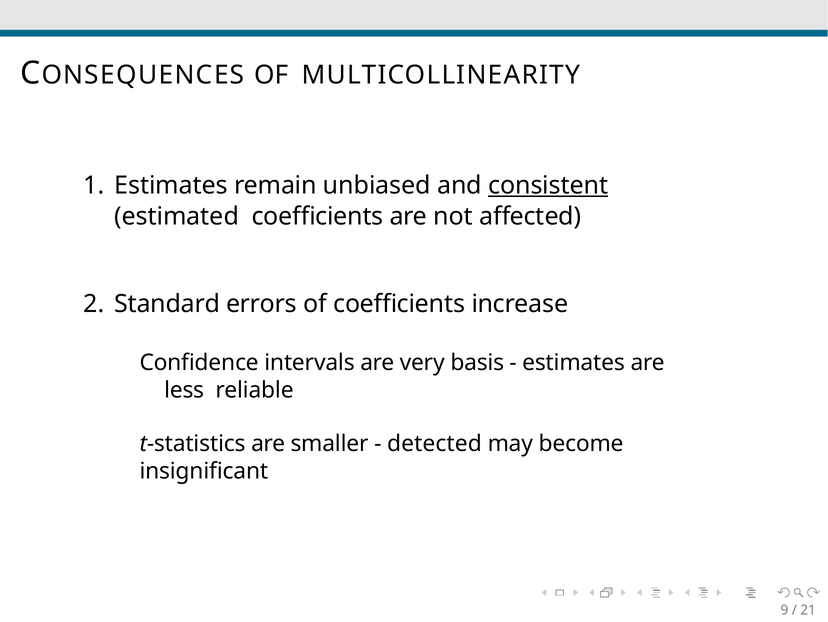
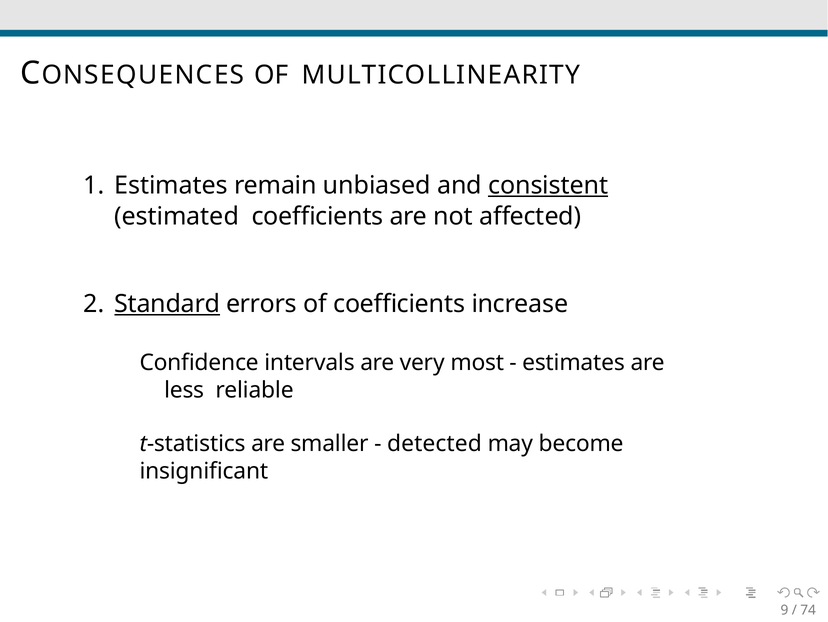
Standard underline: none -> present
basis: basis -> most
21: 21 -> 74
